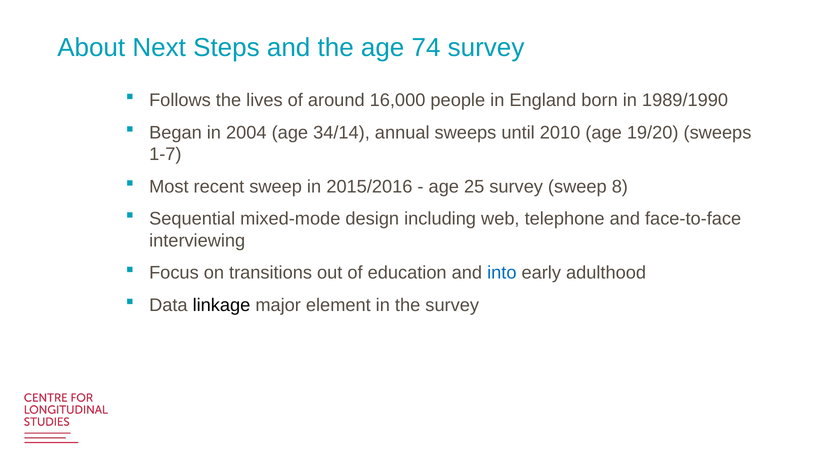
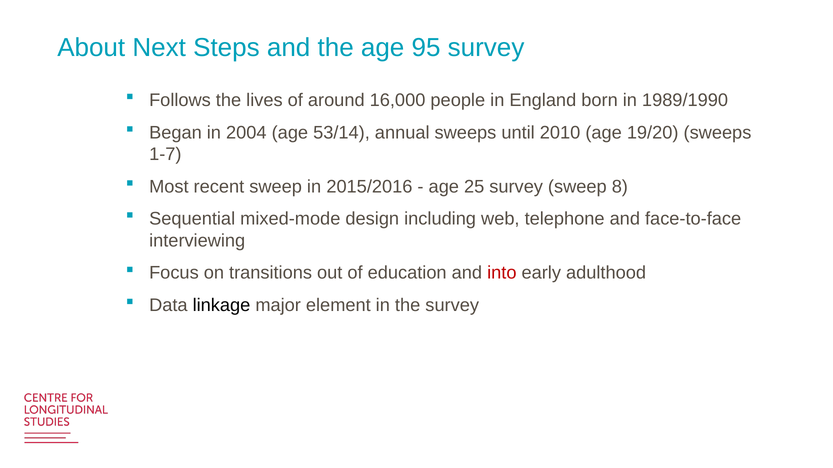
74: 74 -> 95
34/14: 34/14 -> 53/14
into colour: blue -> red
